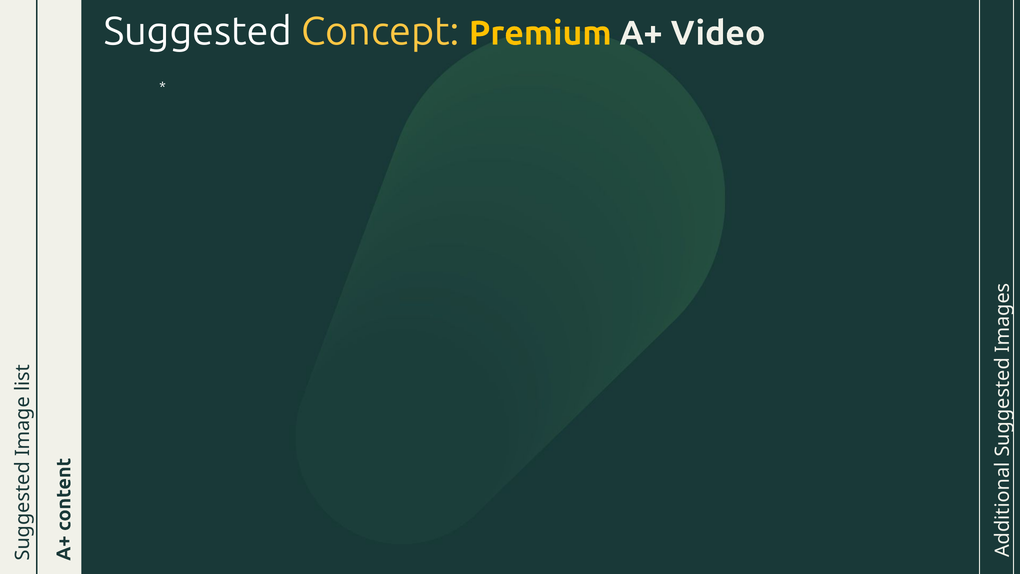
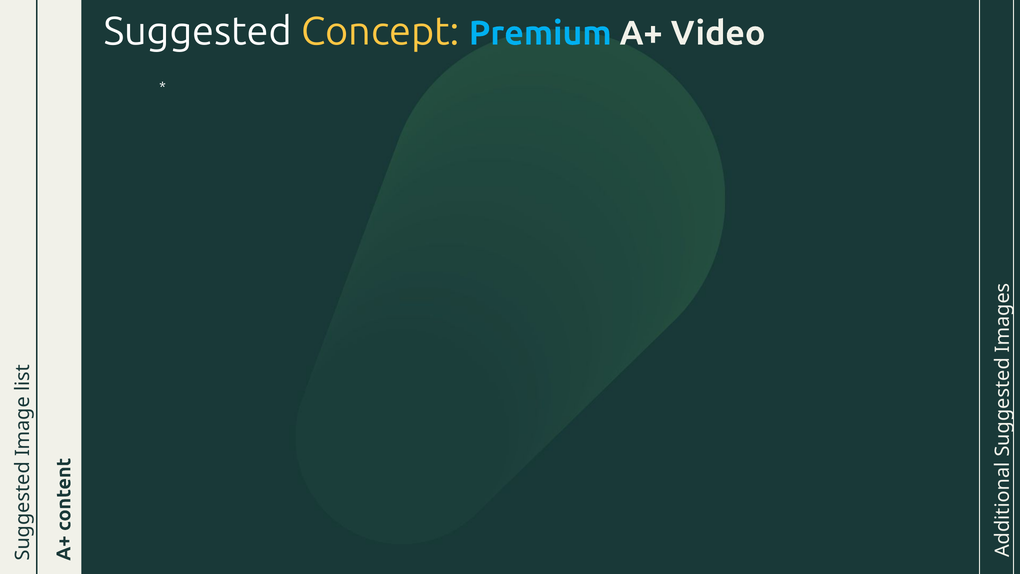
Premium colour: yellow -> light blue
